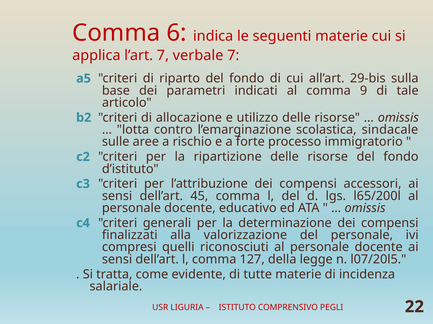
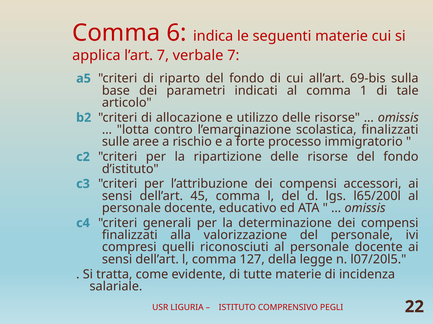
29-bis: 29-bis -> 69-bis
9: 9 -> 1
scolastica sindacale: sindacale -> finalizzati
